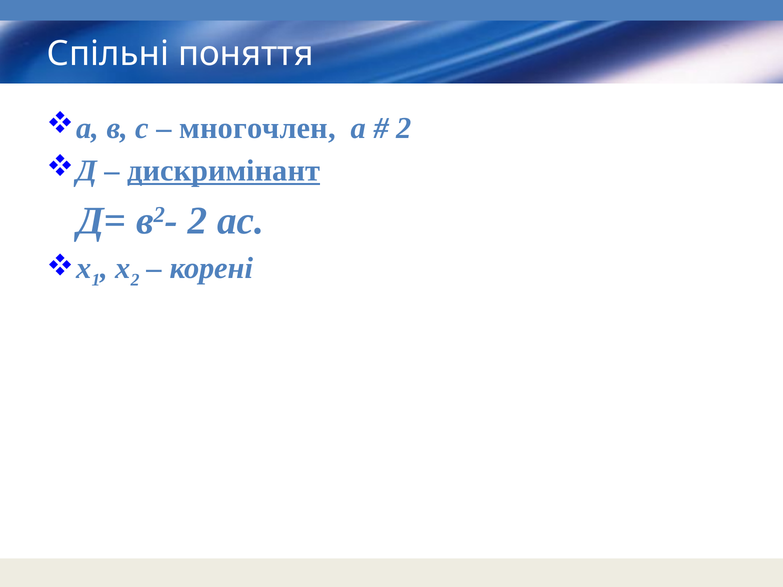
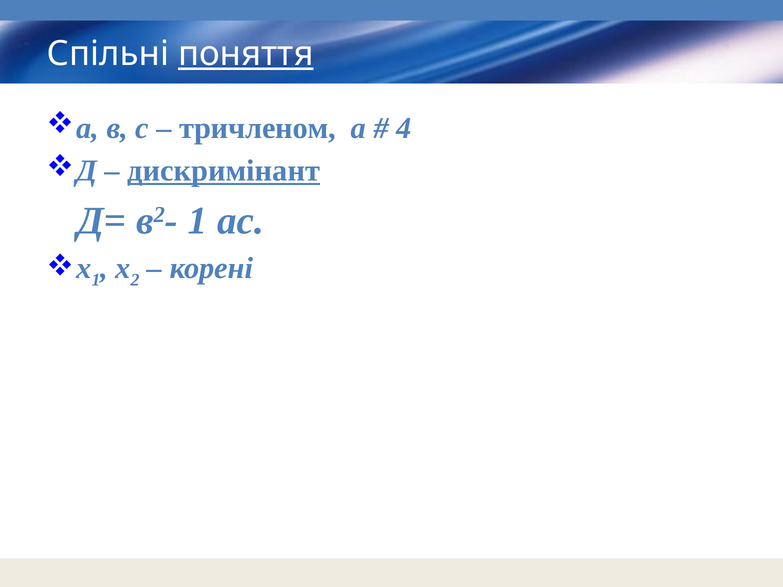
поняття underline: none -> present
многочлен: многочлен -> тричленом
2 at (404, 128): 2 -> 4
в2- 2: 2 -> 1
